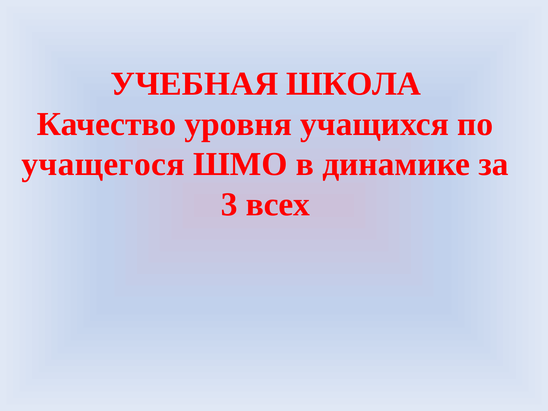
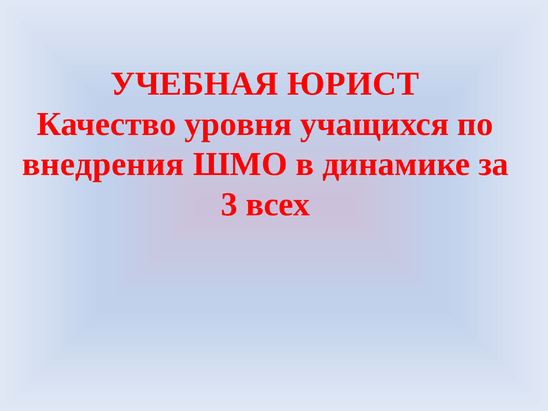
ШКОЛА: ШКОЛА -> ЮРИСТ
учащегося: учащегося -> внедрения
